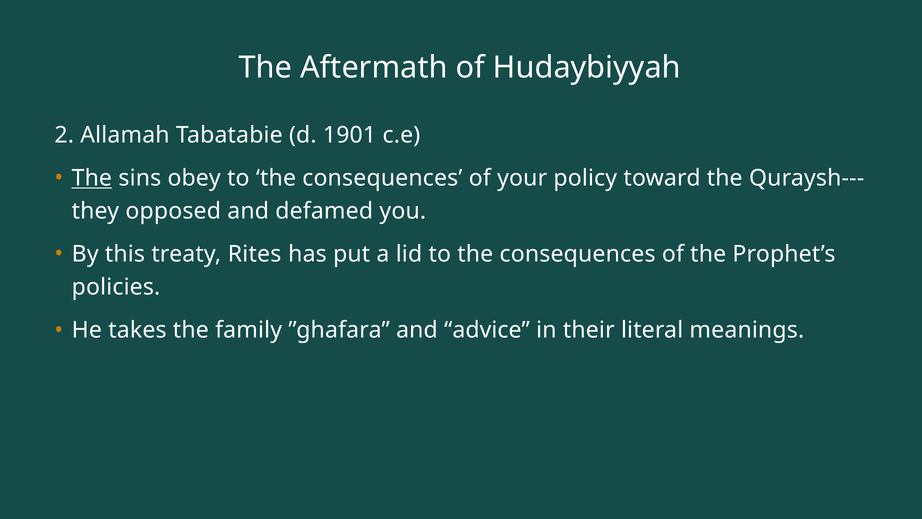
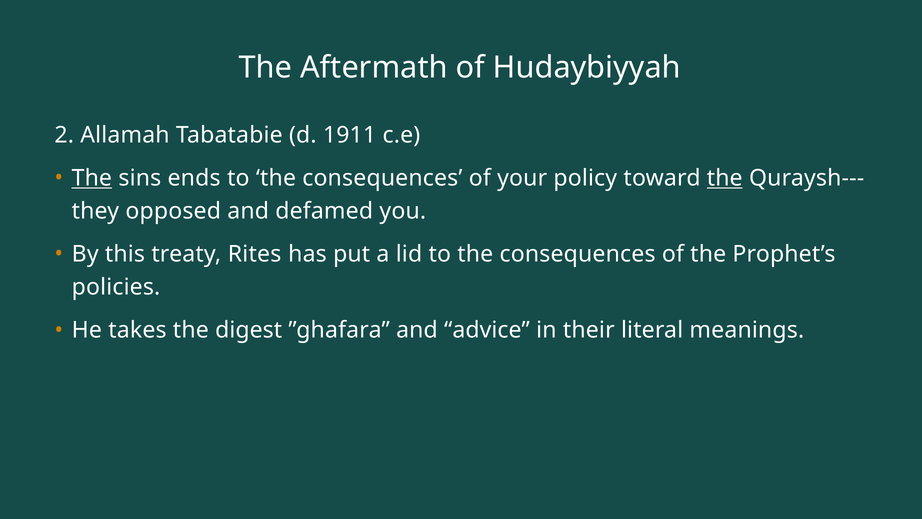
1901: 1901 -> 1911
obey: obey -> ends
the at (725, 178) underline: none -> present
family: family -> digest
